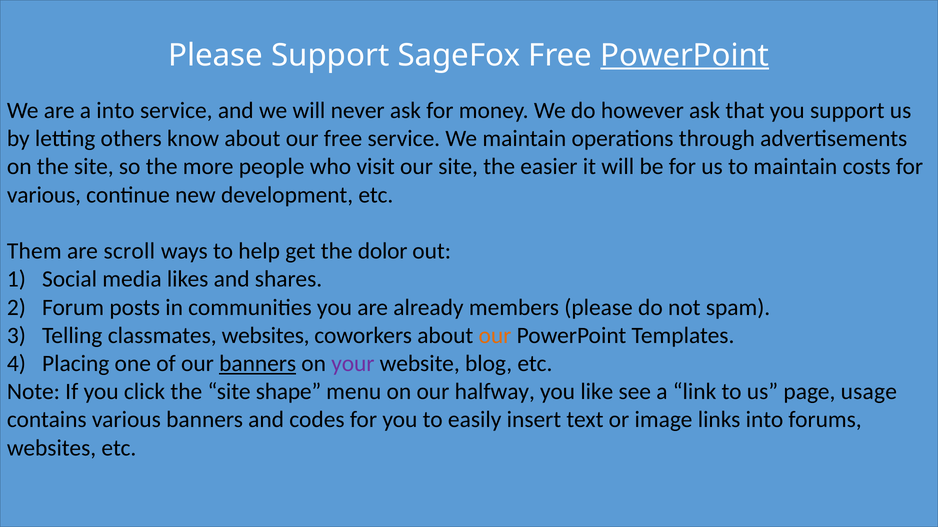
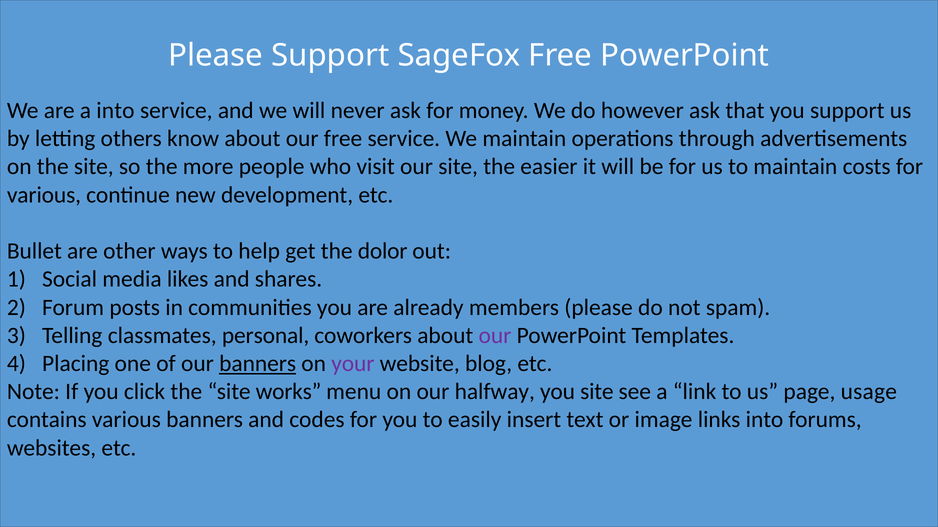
PowerPoint at (685, 55) underline: present -> none
Them: Them -> Bullet
scroll: scroll -> other
classmates websites: websites -> personal
our at (495, 336) colour: orange -> purple
shape: shape -> works
you like: like -> site
